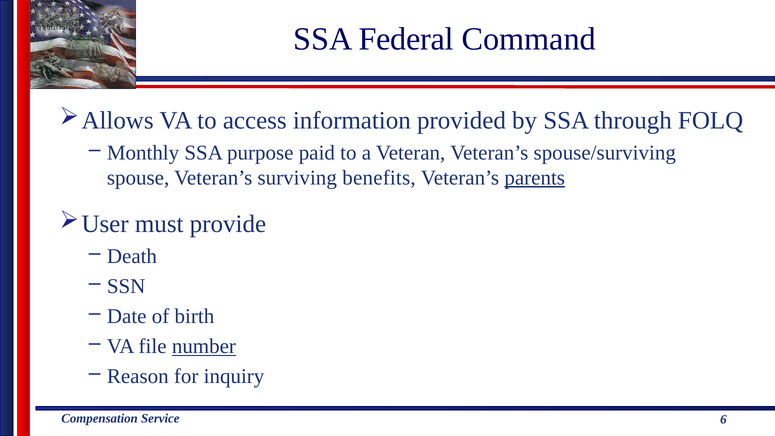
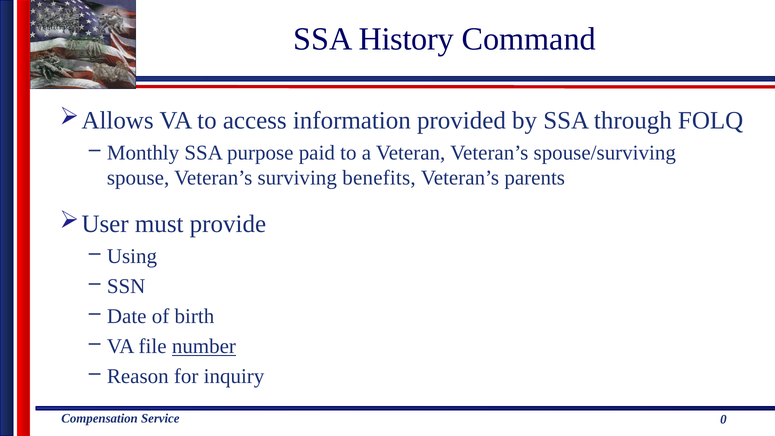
Federal: Federal -> History
parents underline: present -> none
Death: Death -> Using
6: 6 -> 0
